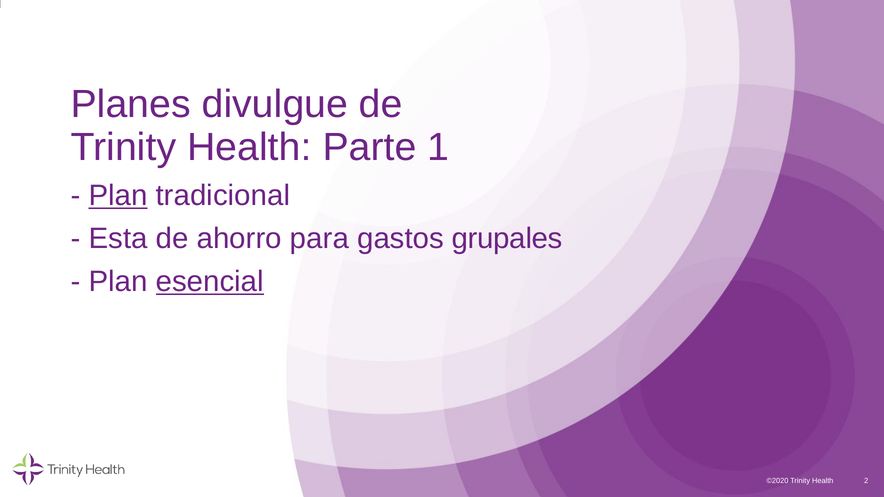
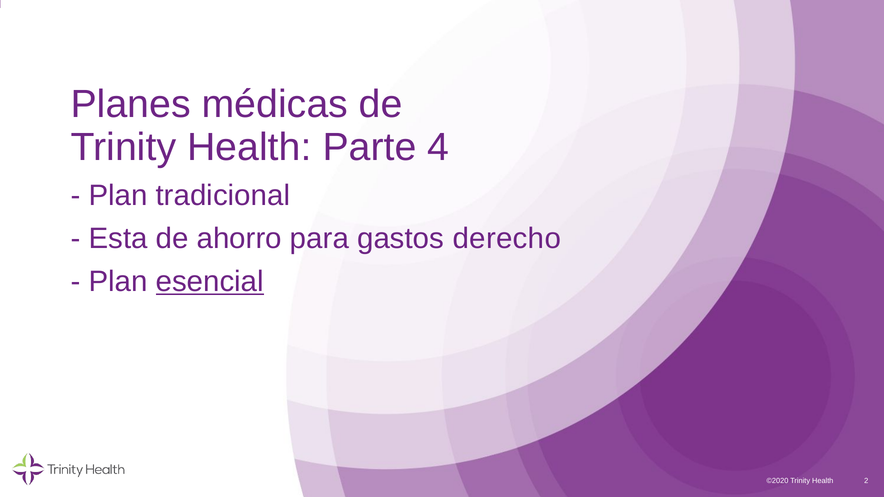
divulgue: divulgue -> médicas
1: 1 -> 4
Plan at (118, 196) underline: present -> none
grupales: grupales -> derecho
